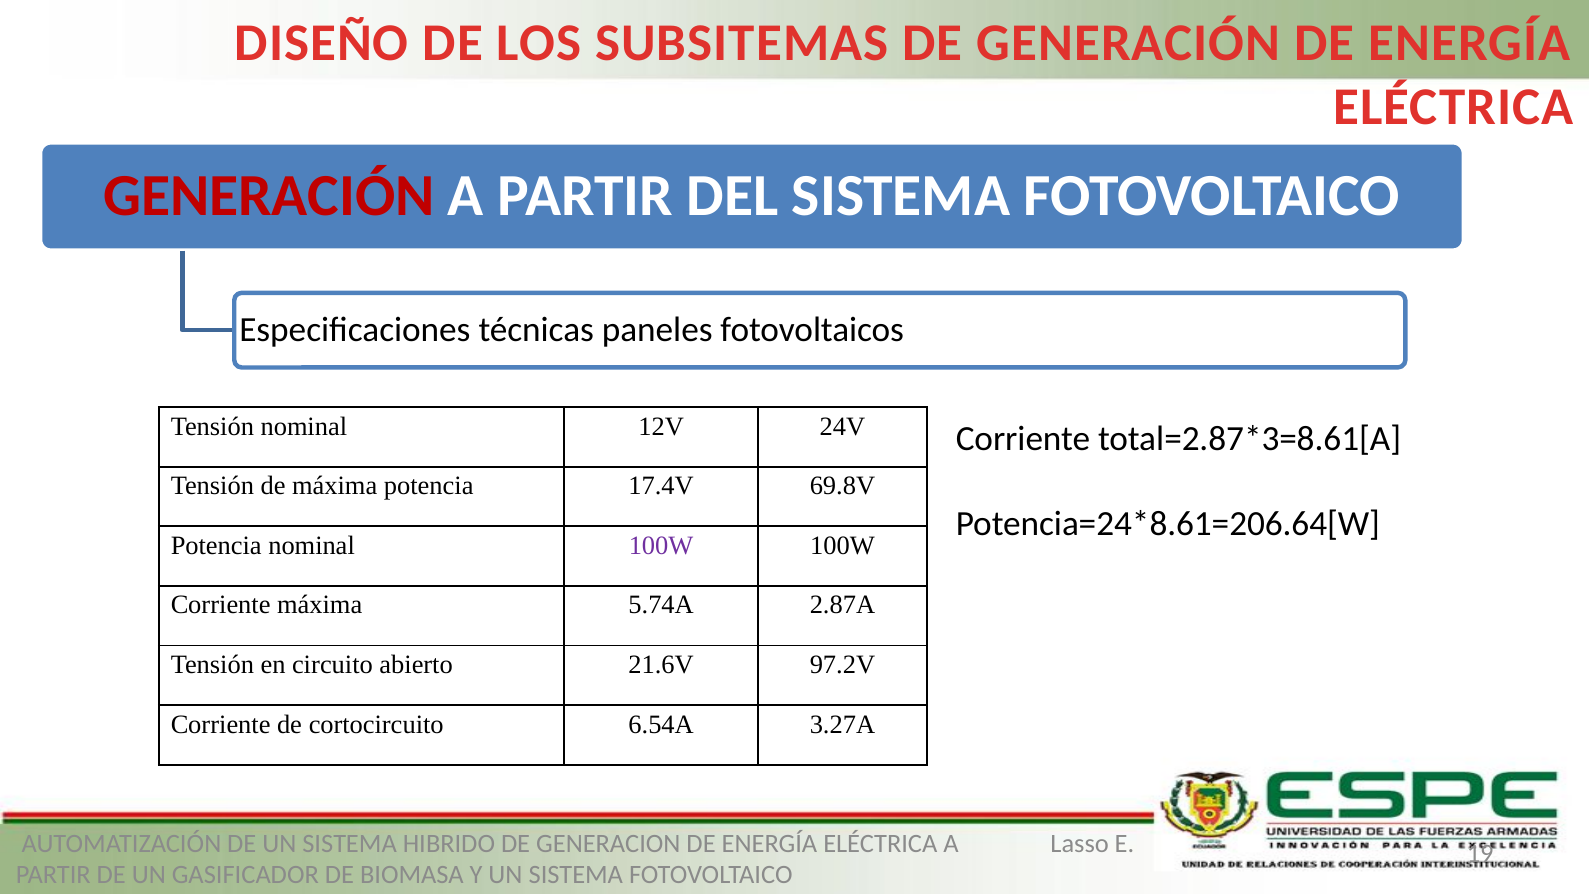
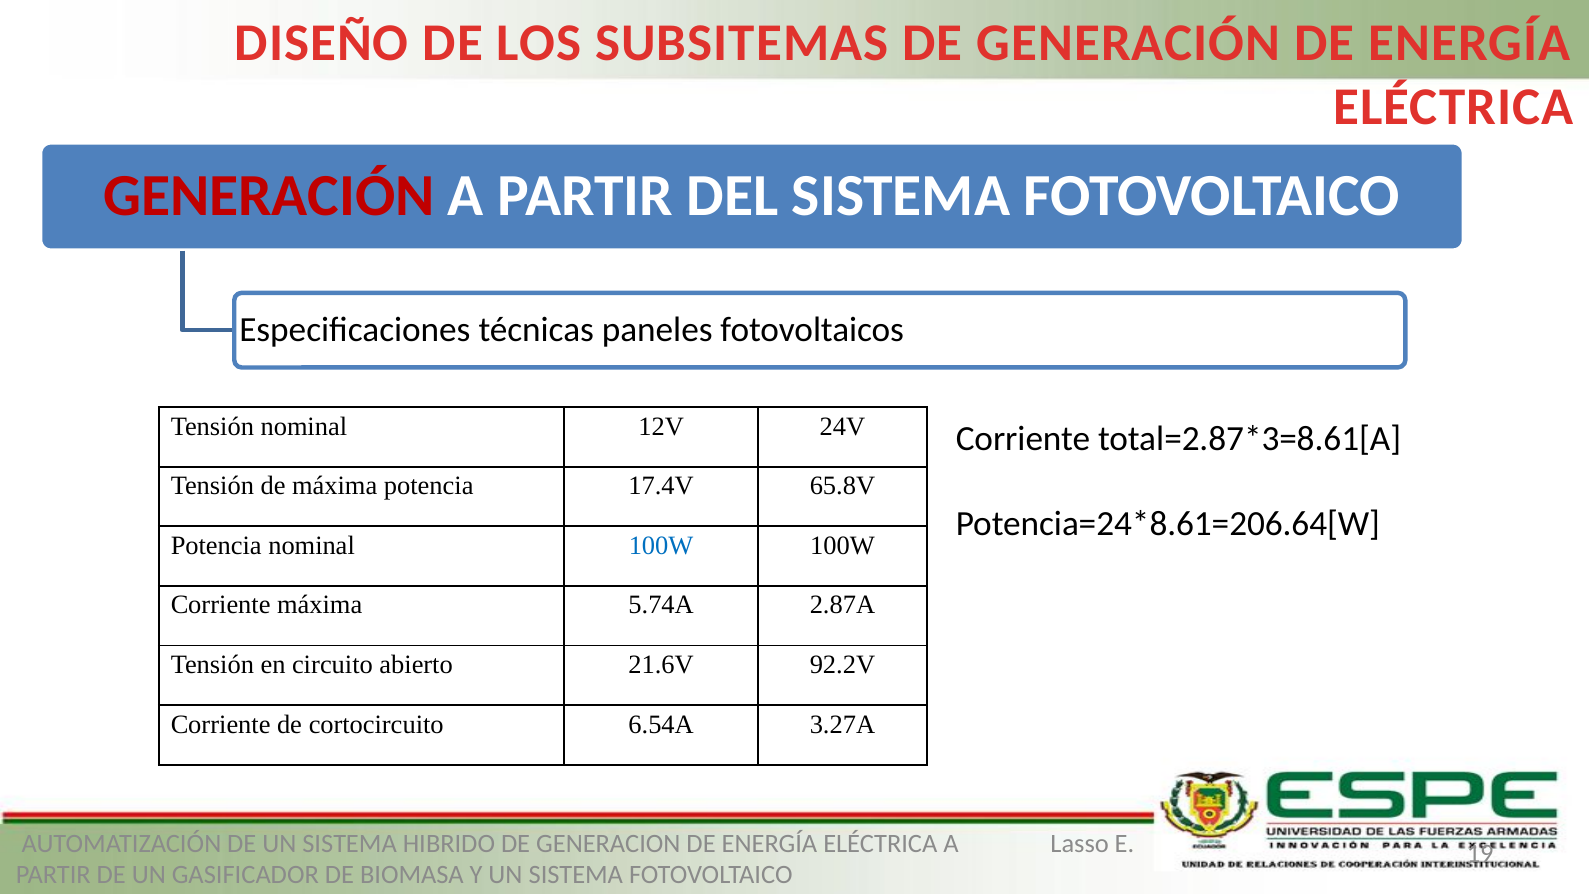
69.8V: 69.8V -> 65.8V
100W at (661, 546) colour: purple -> blue
97.2V: 97.2V -> 92.2V
